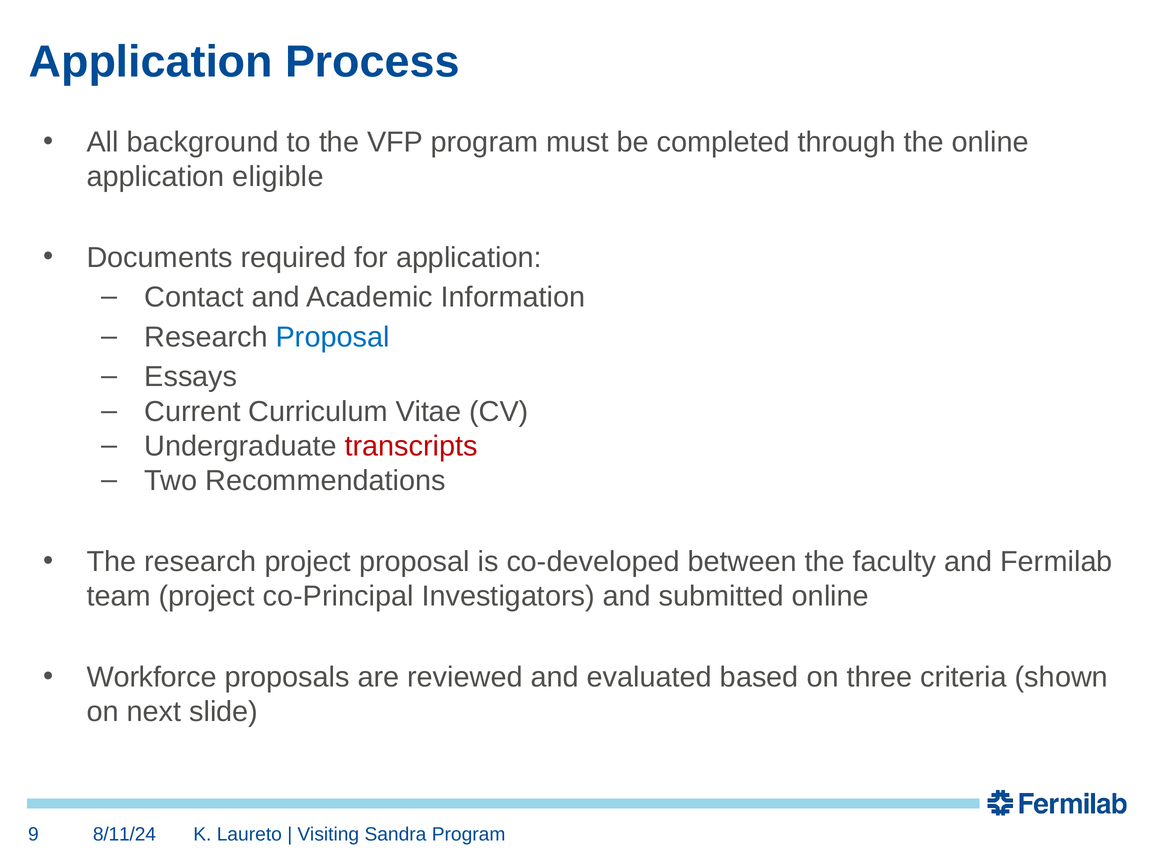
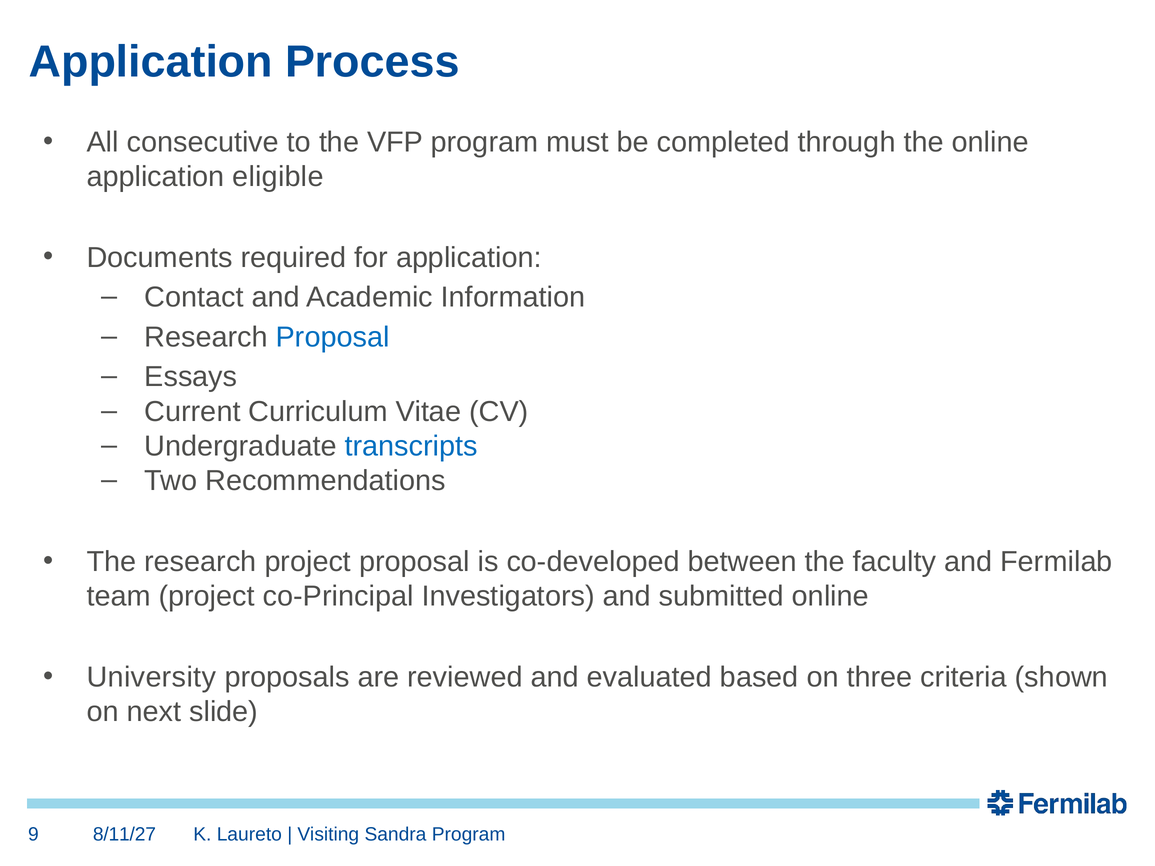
background: background -> consecutive
transcripts colour: red -> blue
Workforce: Workforce -> University
8/11/24: 8/11/24 -> 8/11/27
